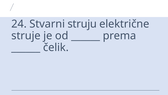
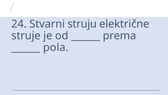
čelik: čelik -> pola
